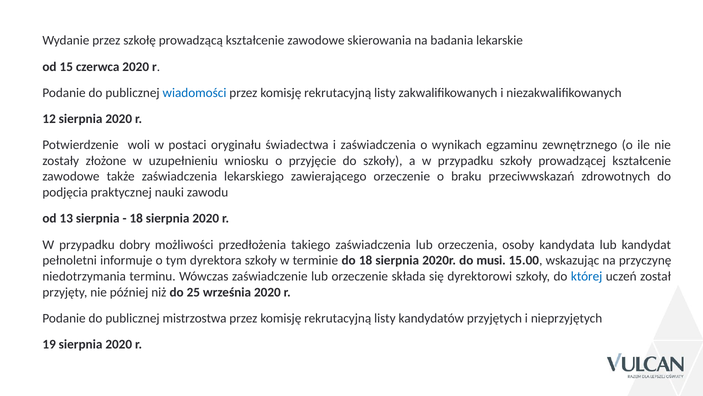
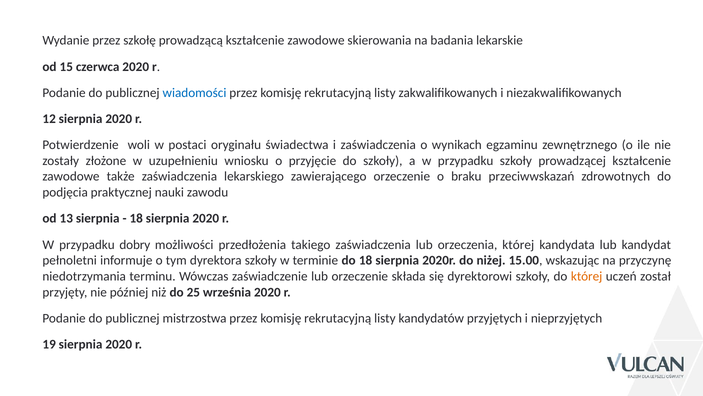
orzeczenia osoby: osoby -> której
musi: musi -> niżej
której at (587, 276) colour: blue -> orange
